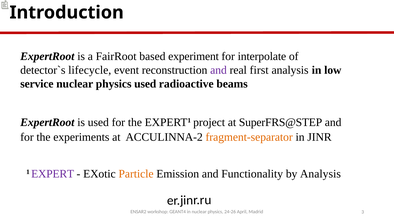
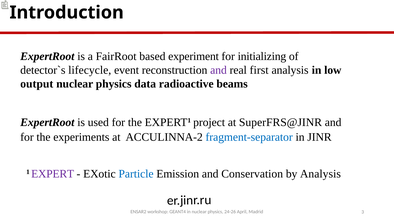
interpolate: interpolate -> initializing
service: service -> output
physics used: used -> data
SuperFRS@STEP: SuperFRS@STEP -> SuperFRS@JINR
fragment-separator colour: orange -> blue
Particle colour: orange -> blue
Functionality: Functionality -> Conservation
